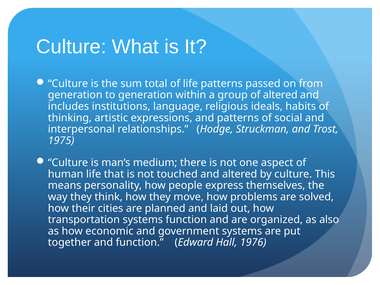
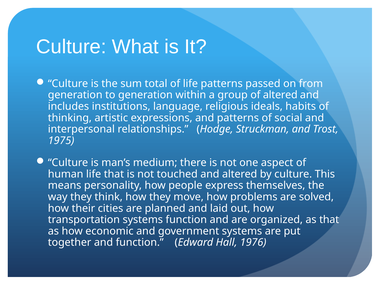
as also: also -> that
